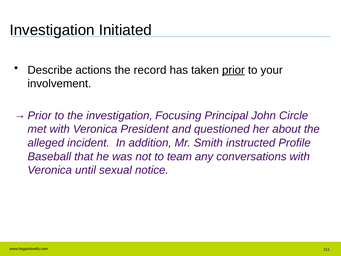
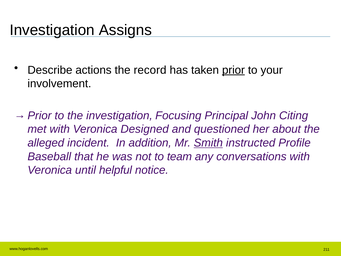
Initiated: Initiated -> Assigns
Circle: Circle -> Citing
President: President -> Designed
Smith underline: none -> present
sexual: sexual -> helpful
